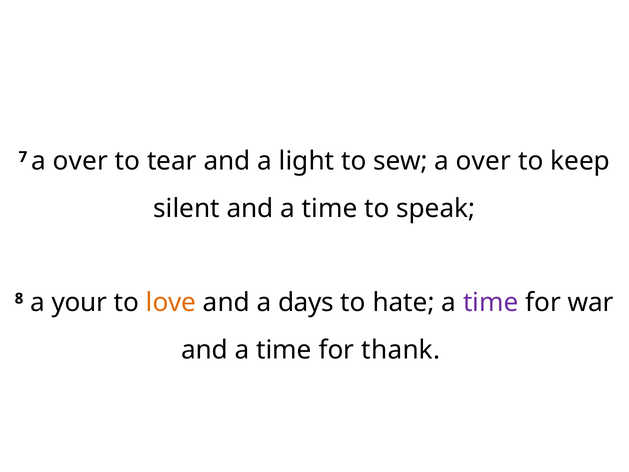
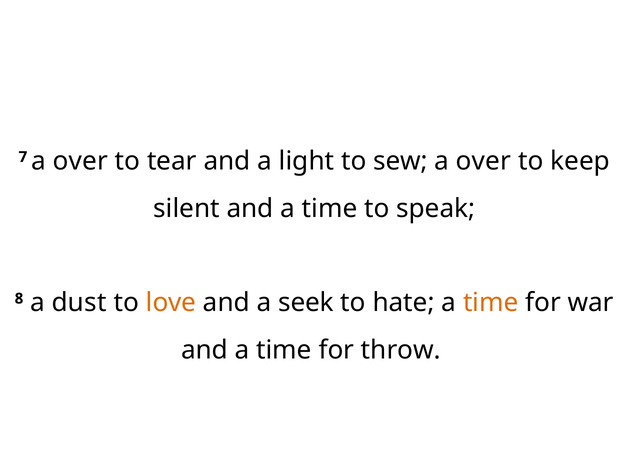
your: your -> dust
days: days -> seek
time at (491, 303) colour: purple -> orange
thank: thank -> throw
